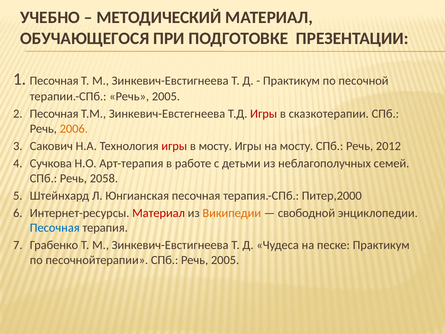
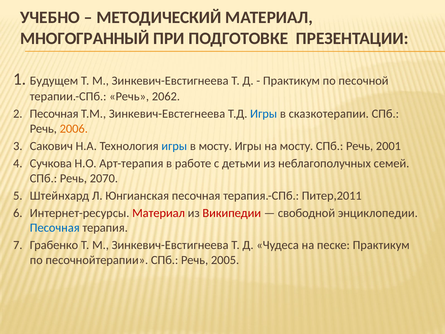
ОБУЧАЮЩЕГОСЯ: ОБУЧАЮЩЕГОСЯ -> МНОГОГРАННЫЙ
1 Песочная: Песочная -> Будущем
терапии.-СПб Речь 2005: 2005 -> 2062
Игры at (264, 114) colour: red -> blue
игры at (174, 146) colour: red -> blue
2012: 2012 -> 2001
2058: 2058 -> 2070
Питер,2000: Питер,2000 -> Питер,2011
Википедии colour: orange -> red
